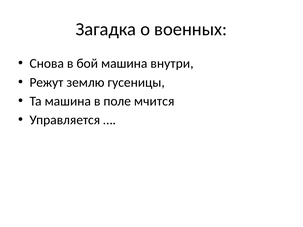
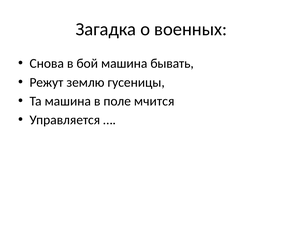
внутри: внутри -> бывать
